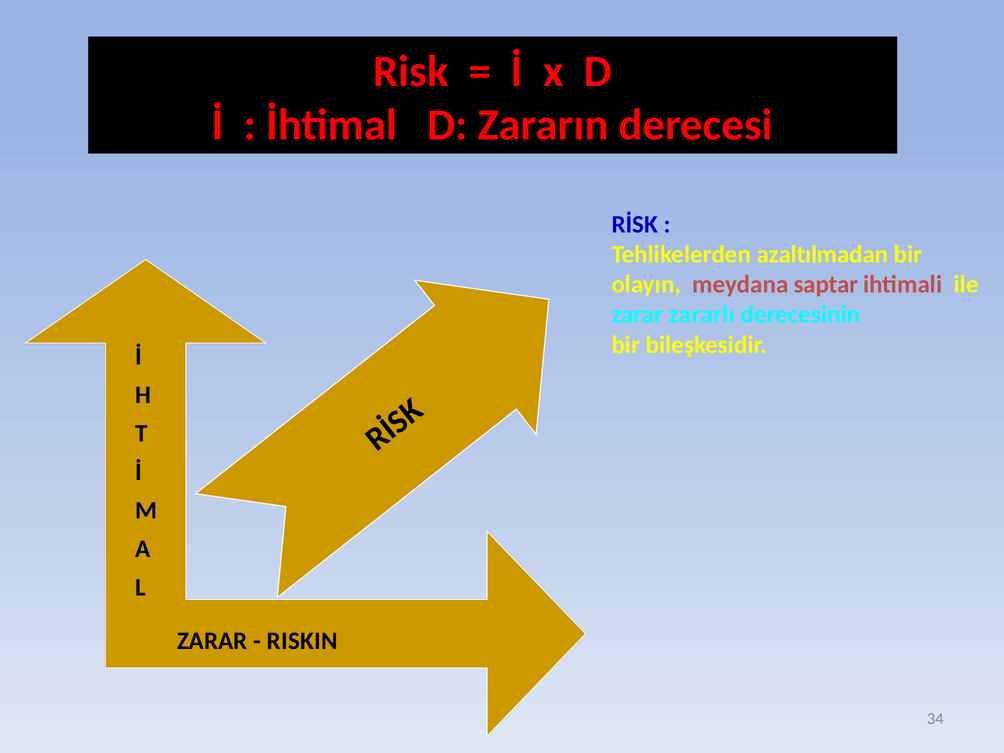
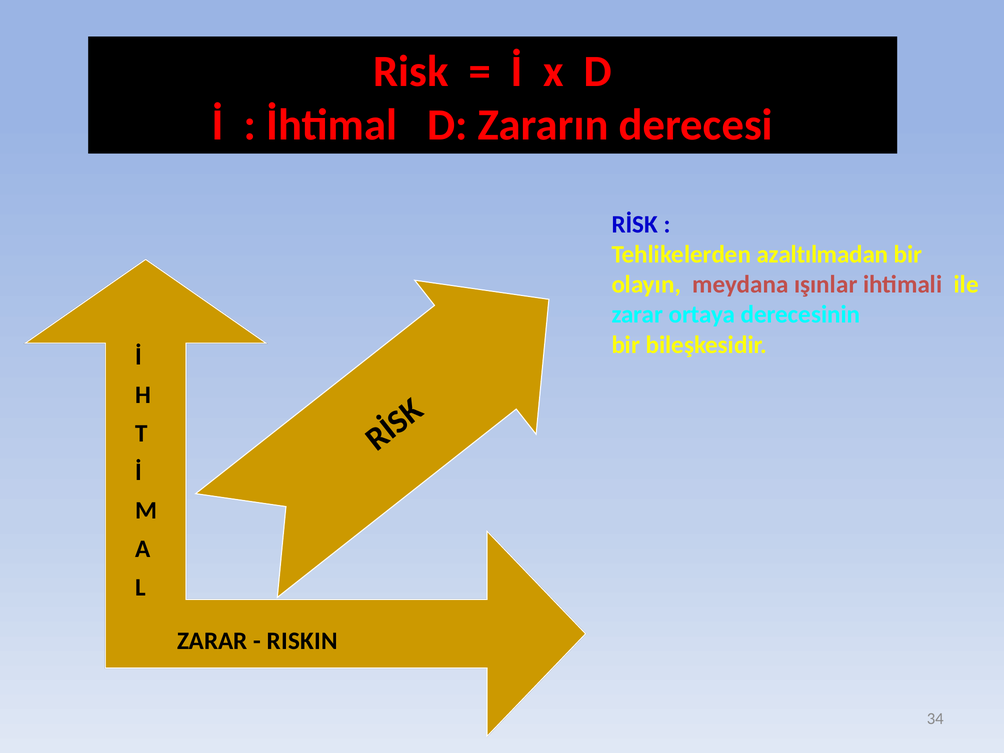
saptar: saptar -> ışınlar
zararlı: zararlı -> ortaya
